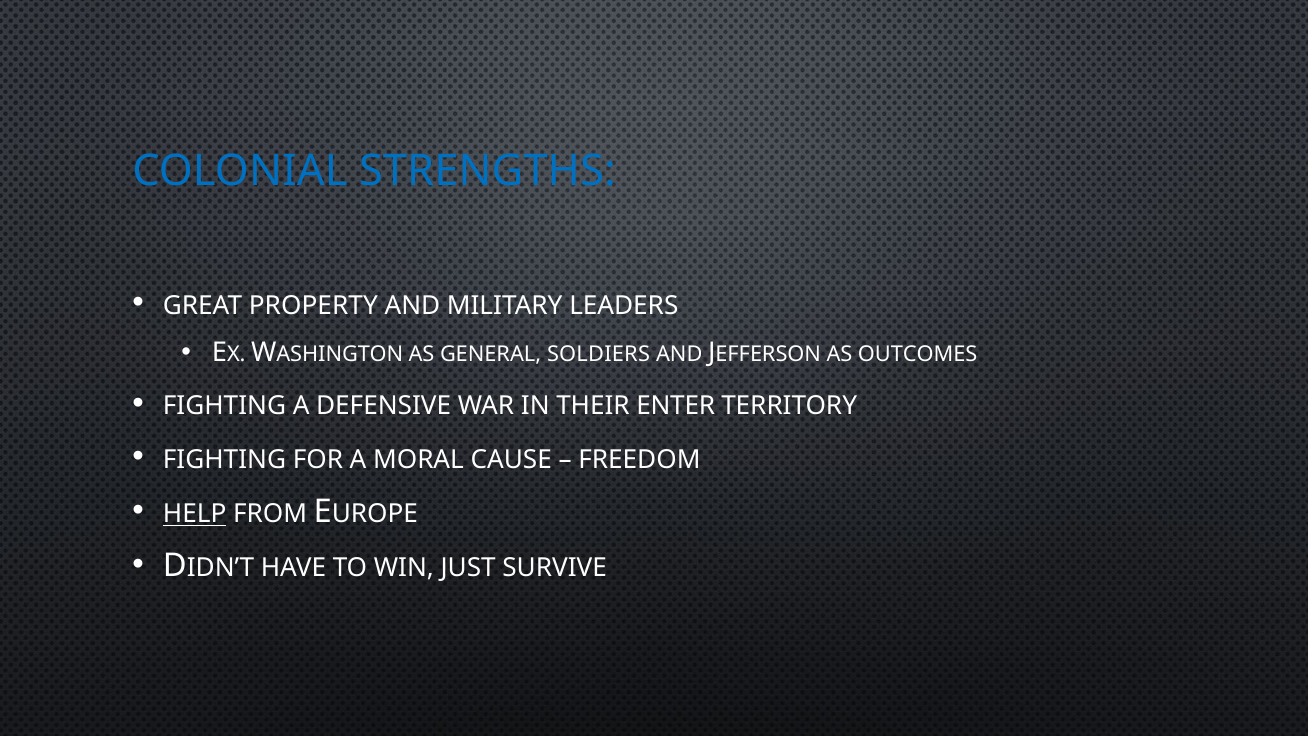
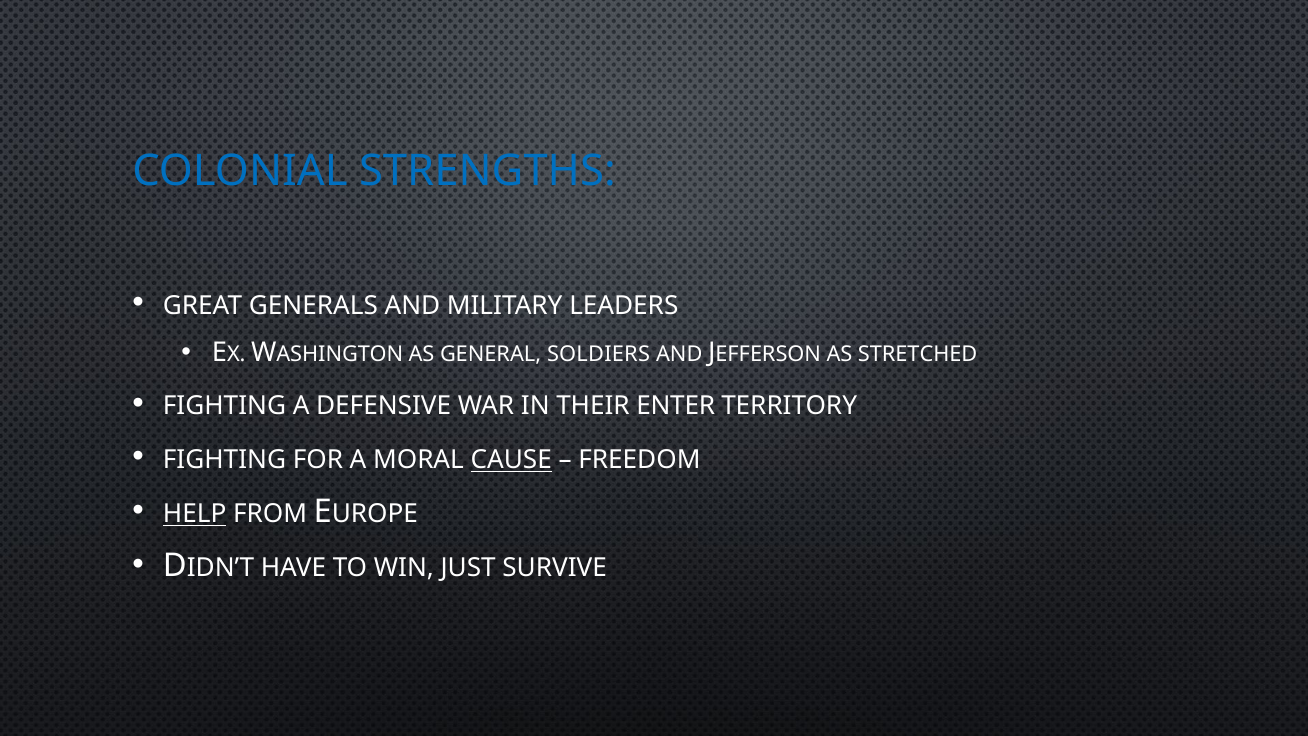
PROPERTY: PROPERTY -> GENERALS
OUTCOMES: OUTCOMES -> STRETCHED
CAUSE underline: none -> present
